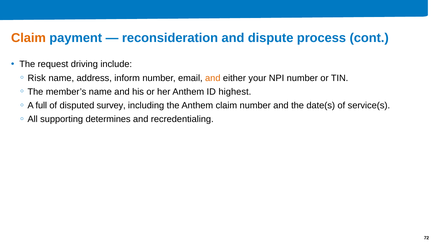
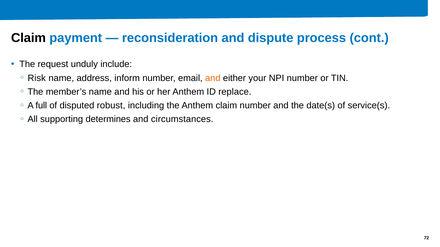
Claim at (28, 38) colour: orange -> black
driving: driving -> unduly
highest: highest -> replace
survey: survey -> robust
recredentialing: recredentialing -> circumstances
